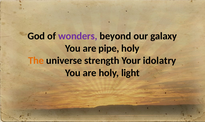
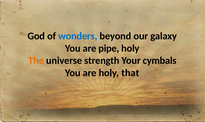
wonders colour: purple -> blue
idolatry: idolatry -> cymbals
light: light -> that
